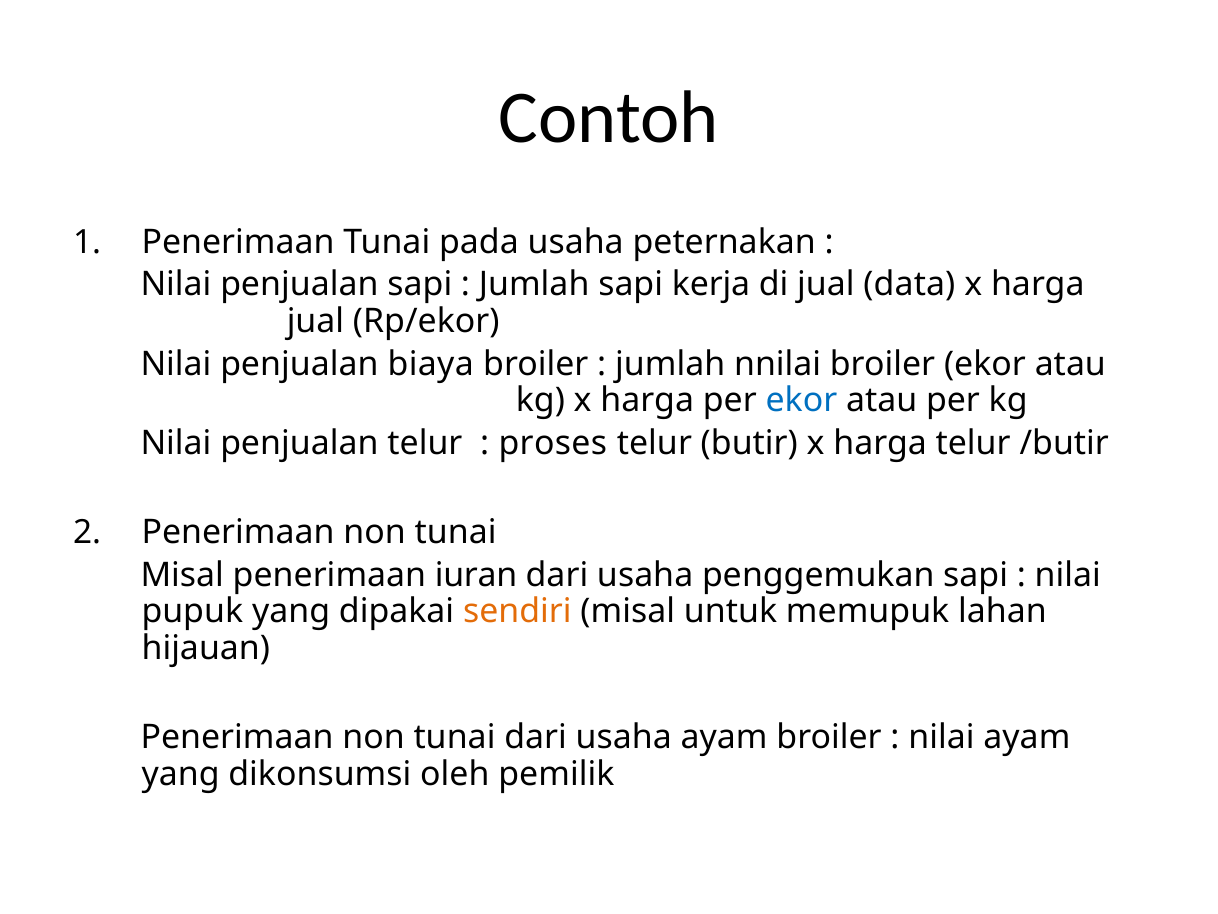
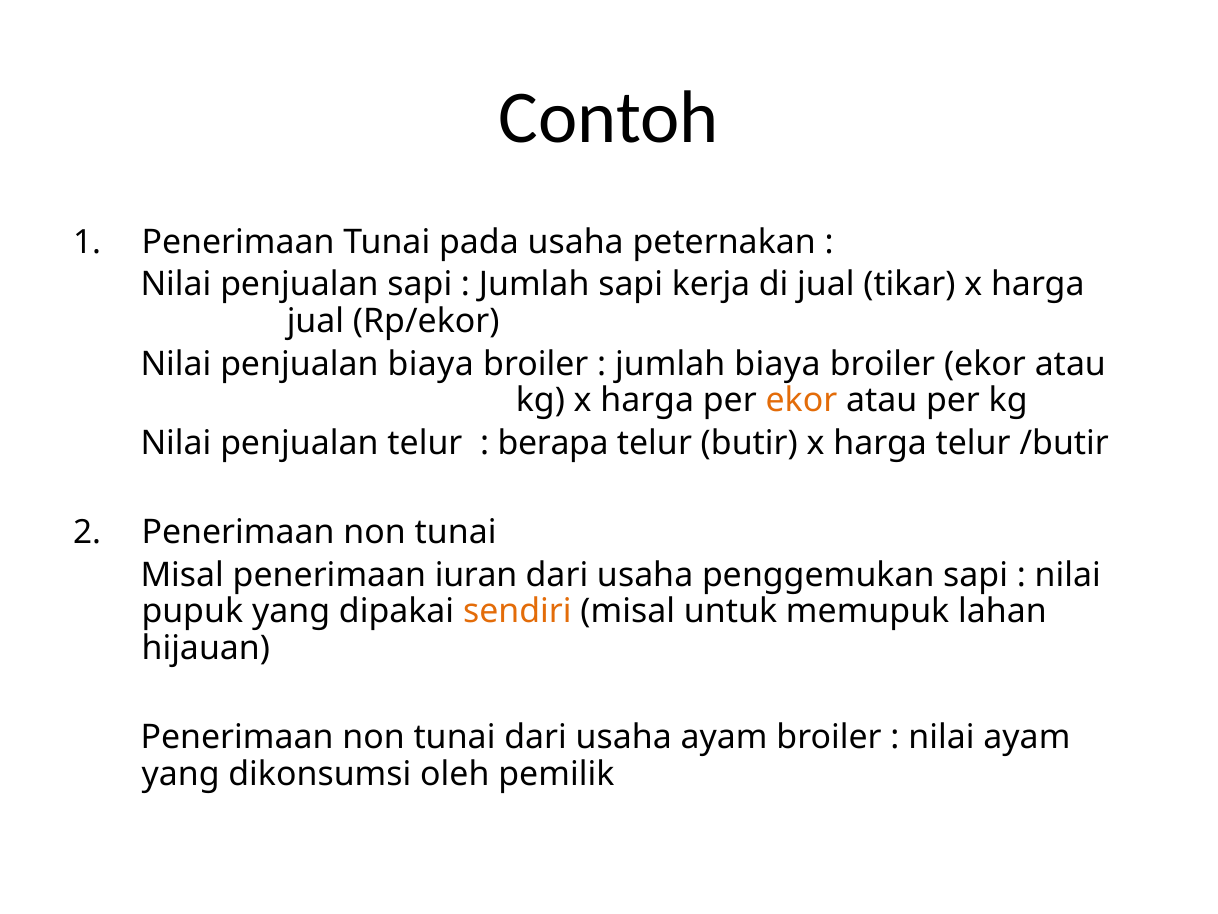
data: data -> tikar
jumlah nnilai: nnilai -> biaya
ekor at (801, 400) colour: blue -> orange
proses: proses -> berapa
